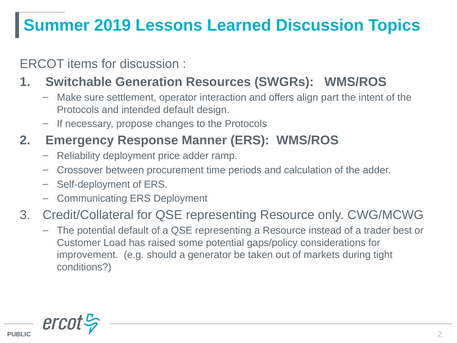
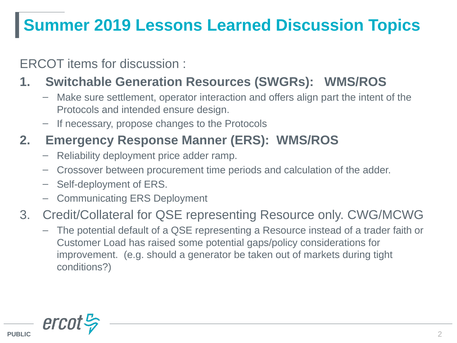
intended default: default -> ensure
best: best -> faith
